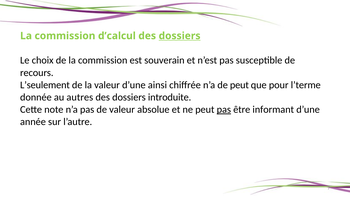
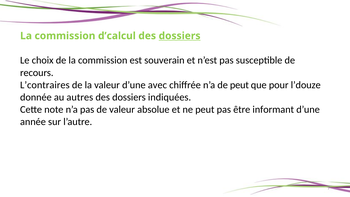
L’seulement: L’seulement -> L’contraires
ainsi: ainsi -> avec
l’terme: l’terme -> l’douze
introduite: introduite -> indiquées
pas at (224, 109) underline: present -> none
